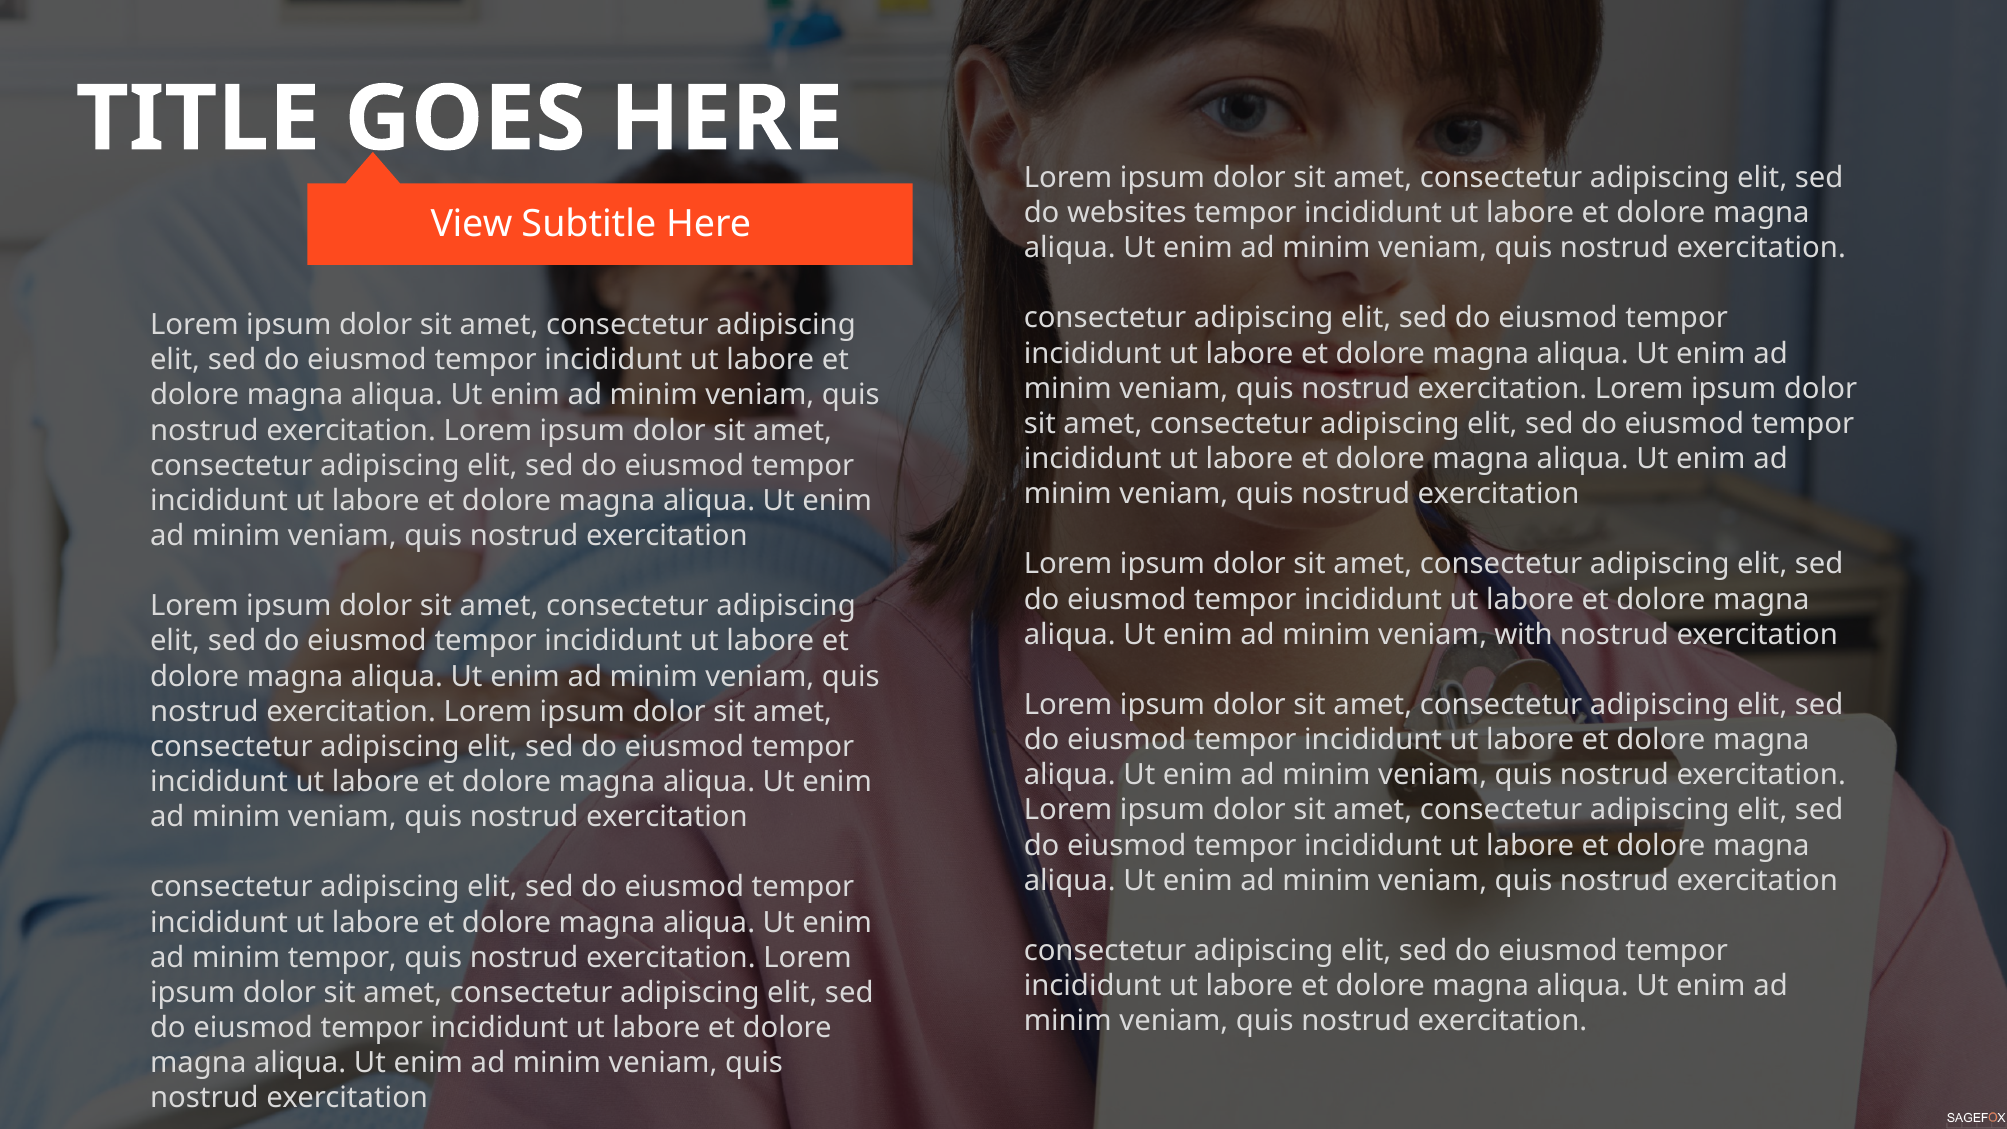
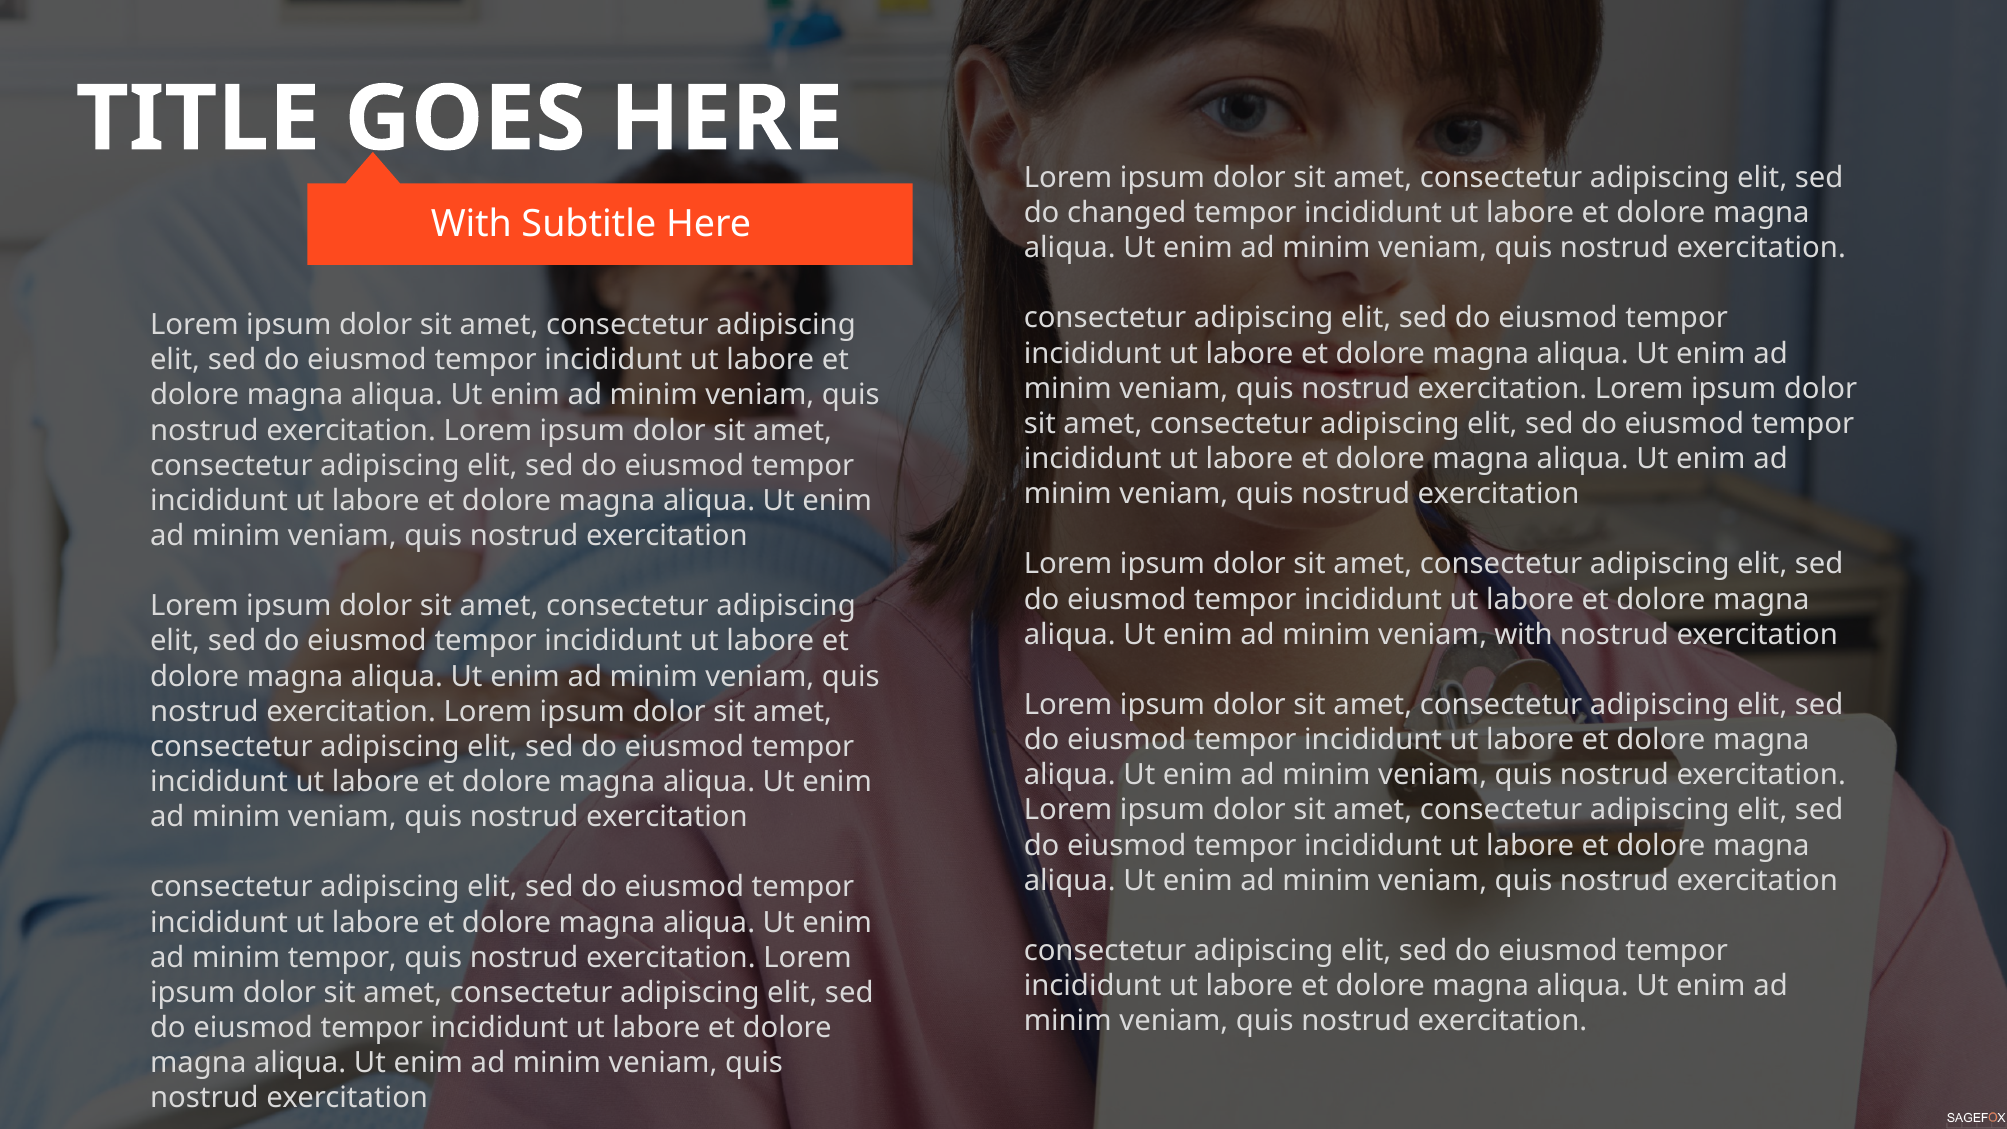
websites: websites -> changed
View at (471, 225): View -> With
